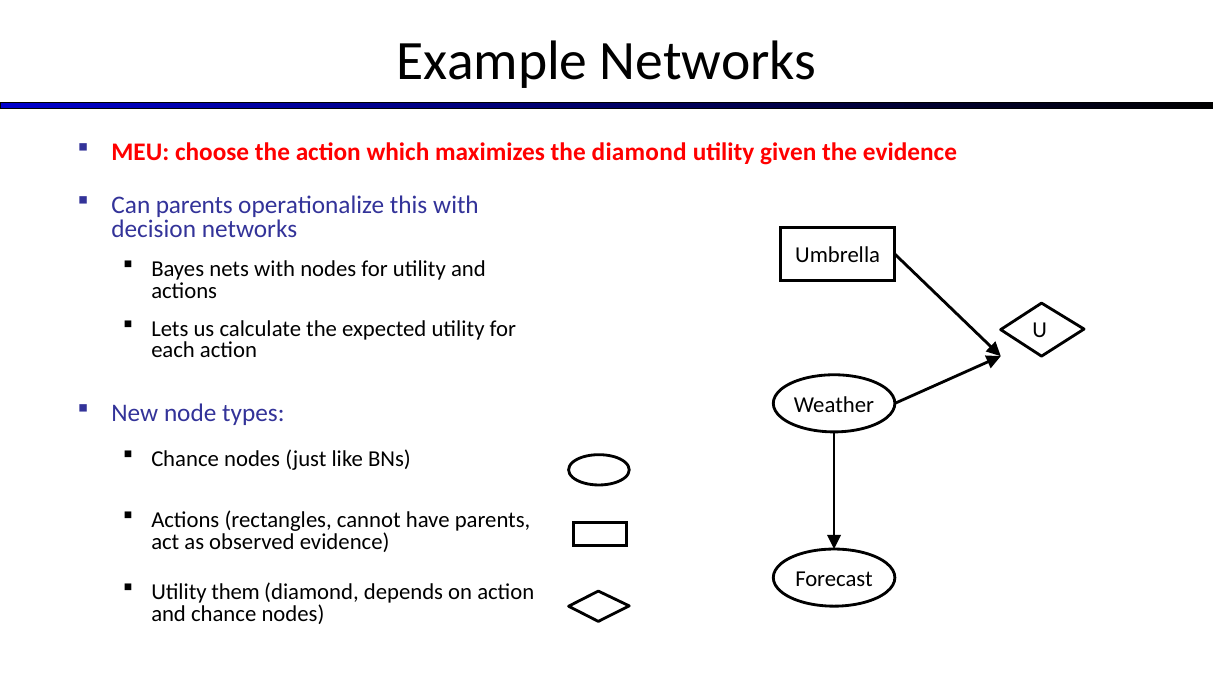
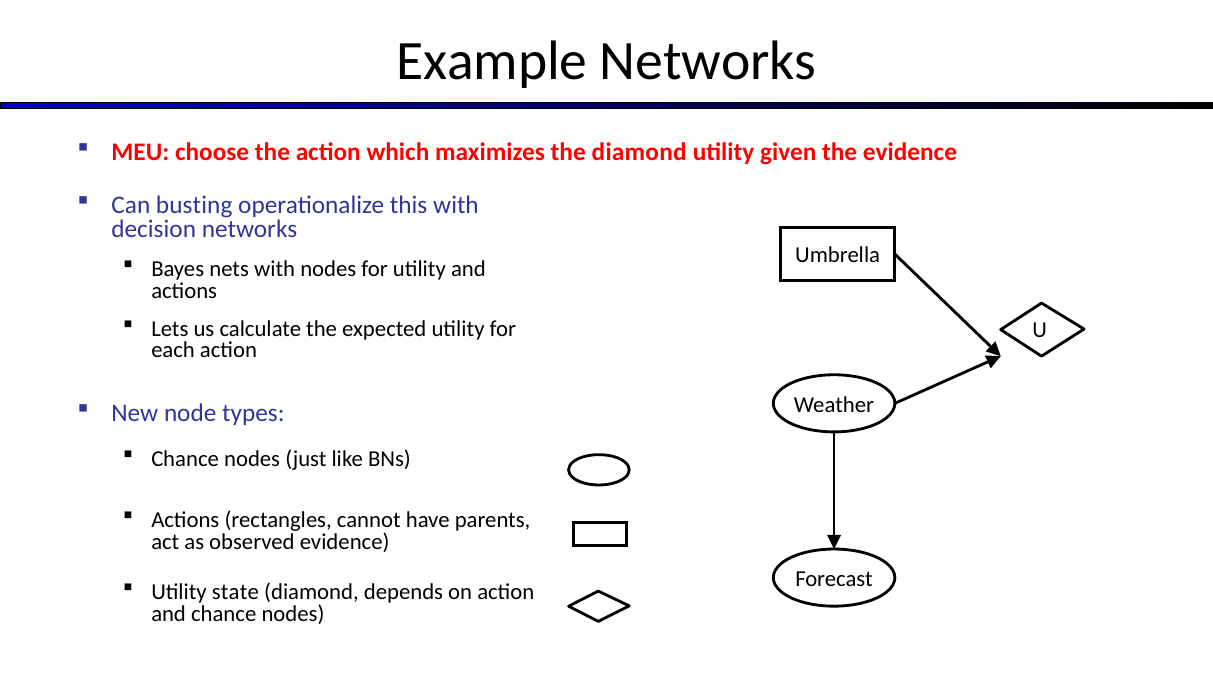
Can parents: parents -> busting
them: them -> state
